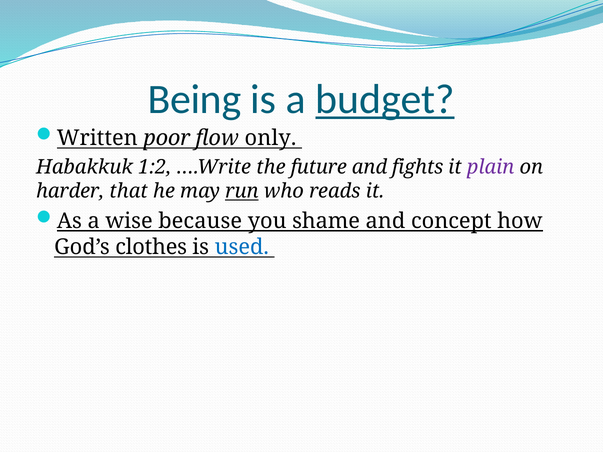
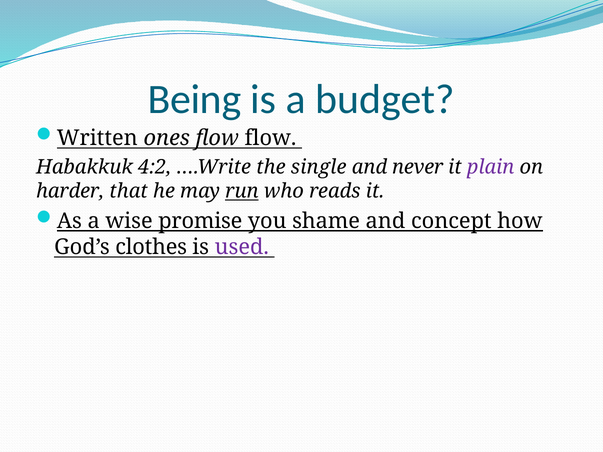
budget underline: present -> none
poor: poor -> ones
flow only: only -> flow
1:2: 1:2 -> 4:2
future: future -> single
fights: fights -> never
because: because -> promise
used colour: blue -> purple
